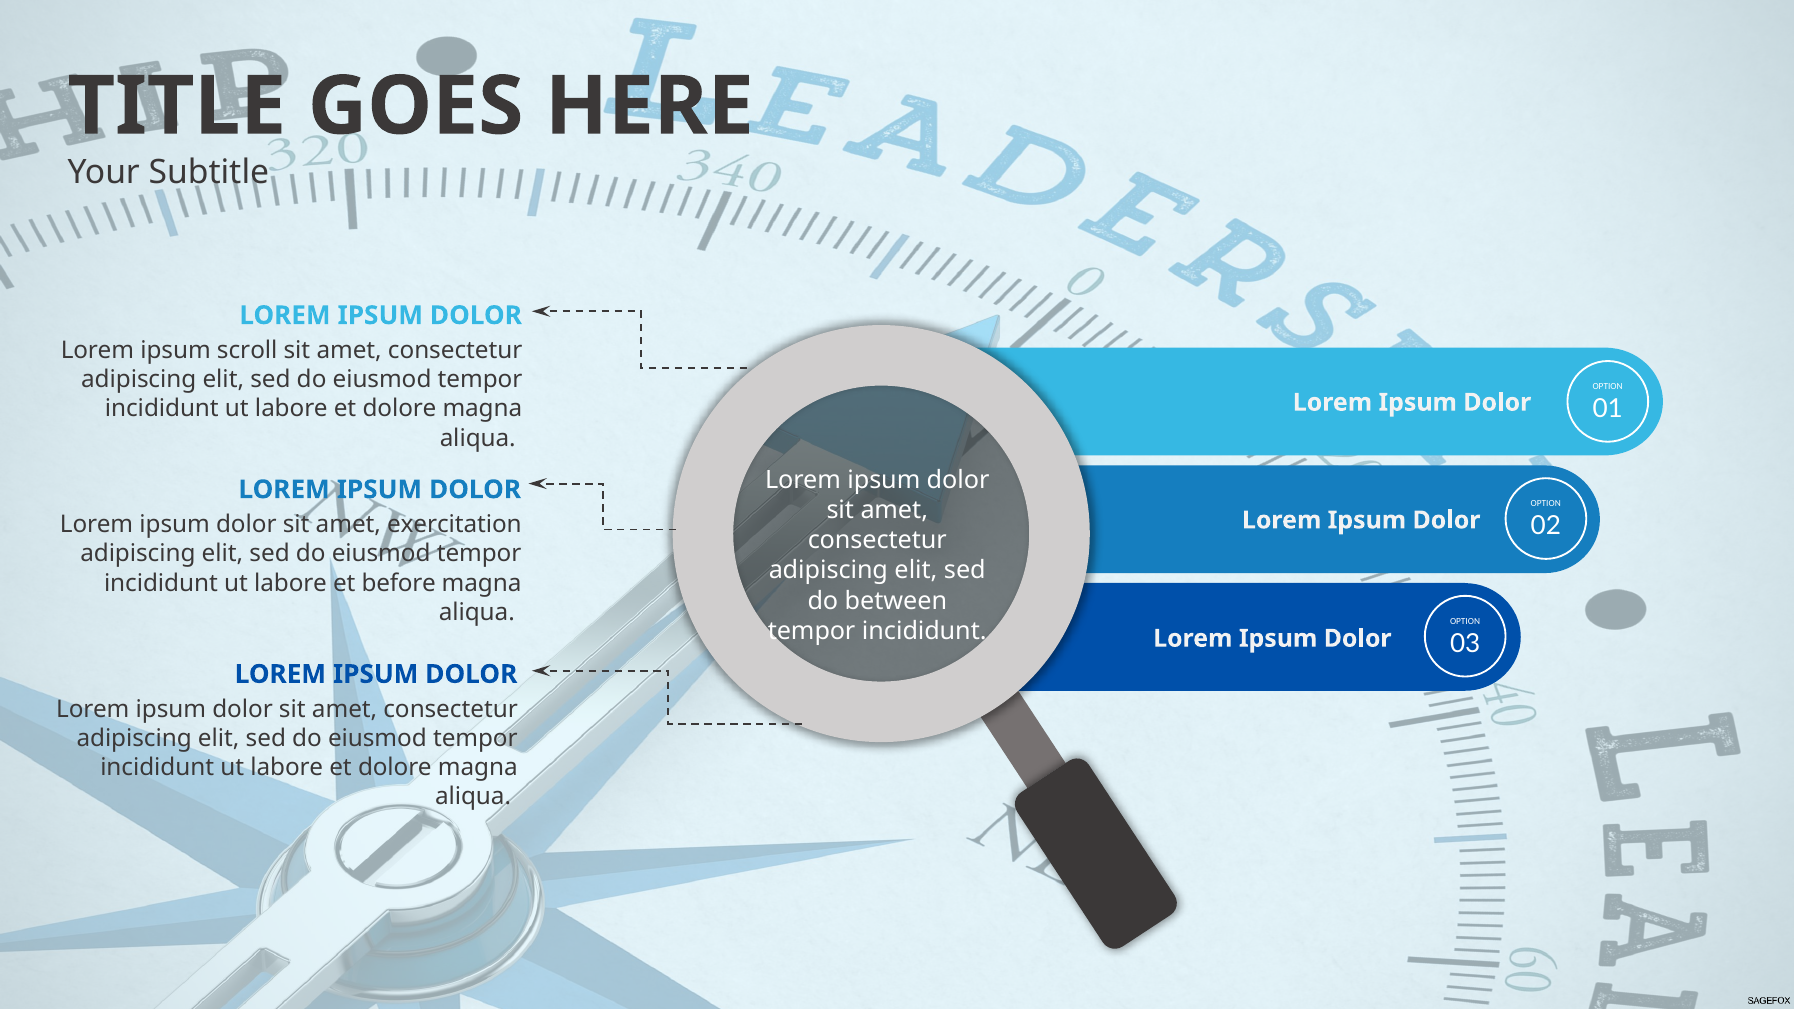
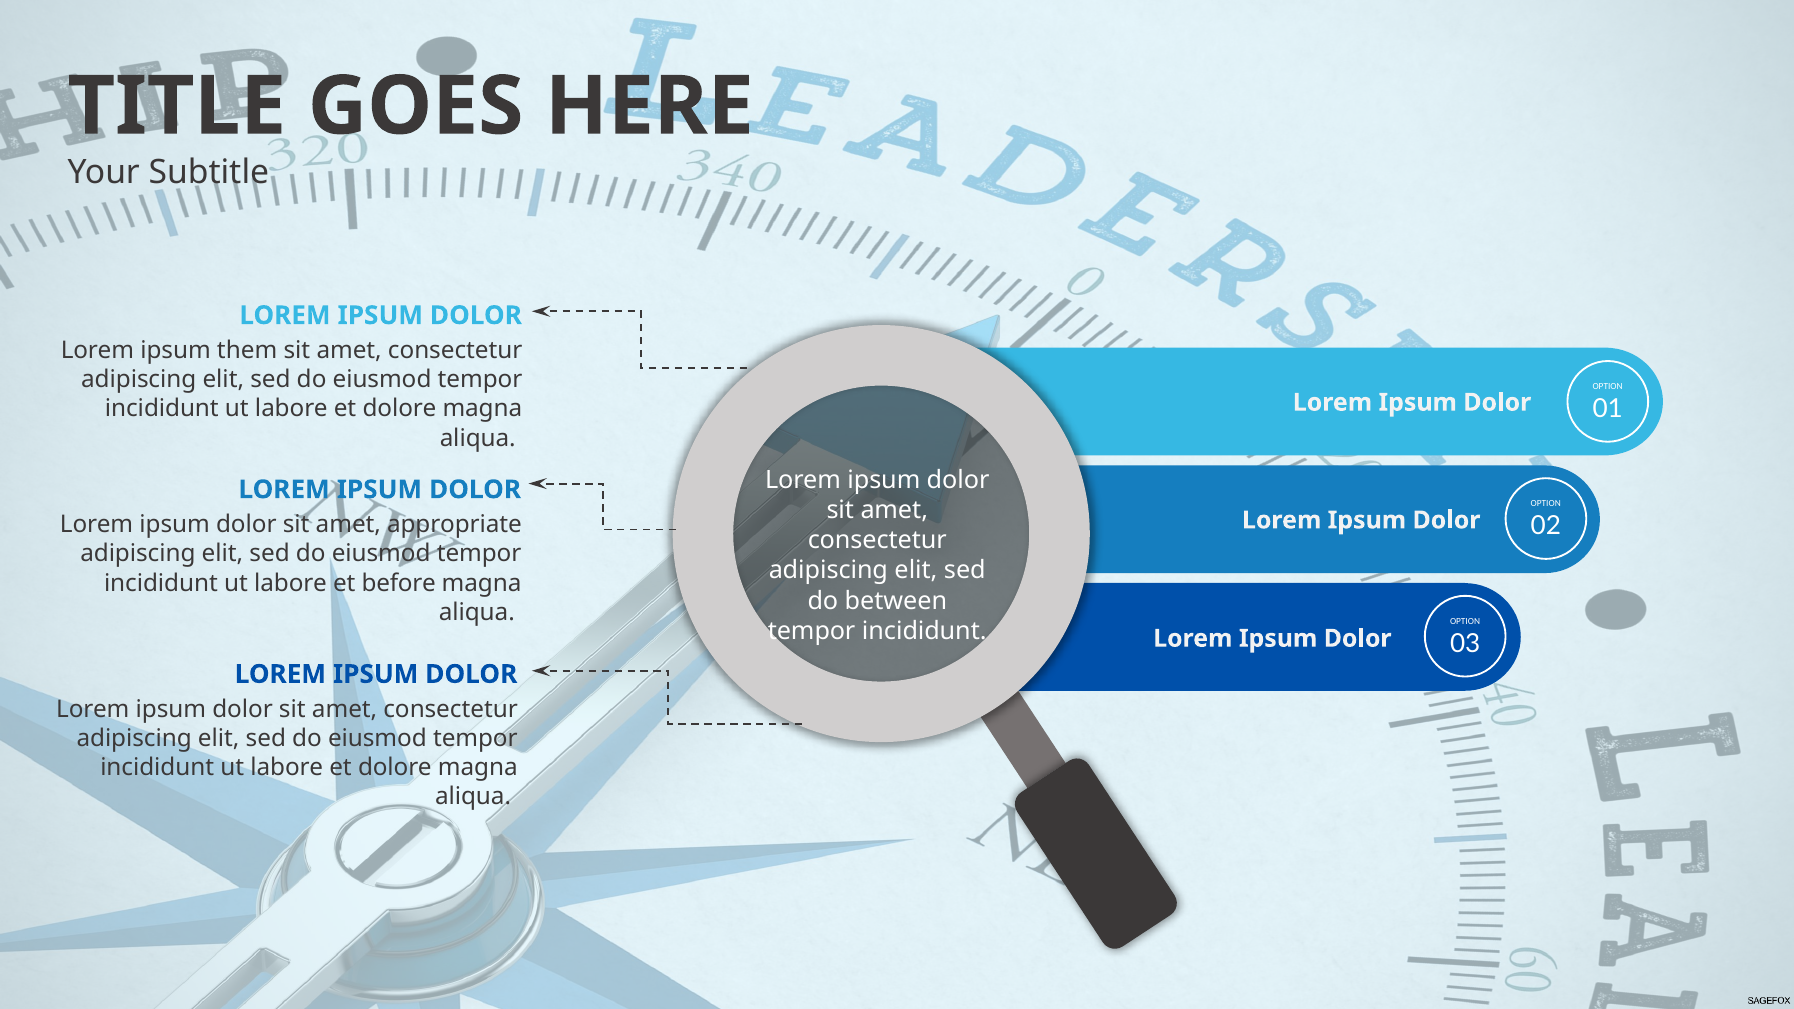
scroll: scroll -> them
exercitation: exercitation -> appropriate
